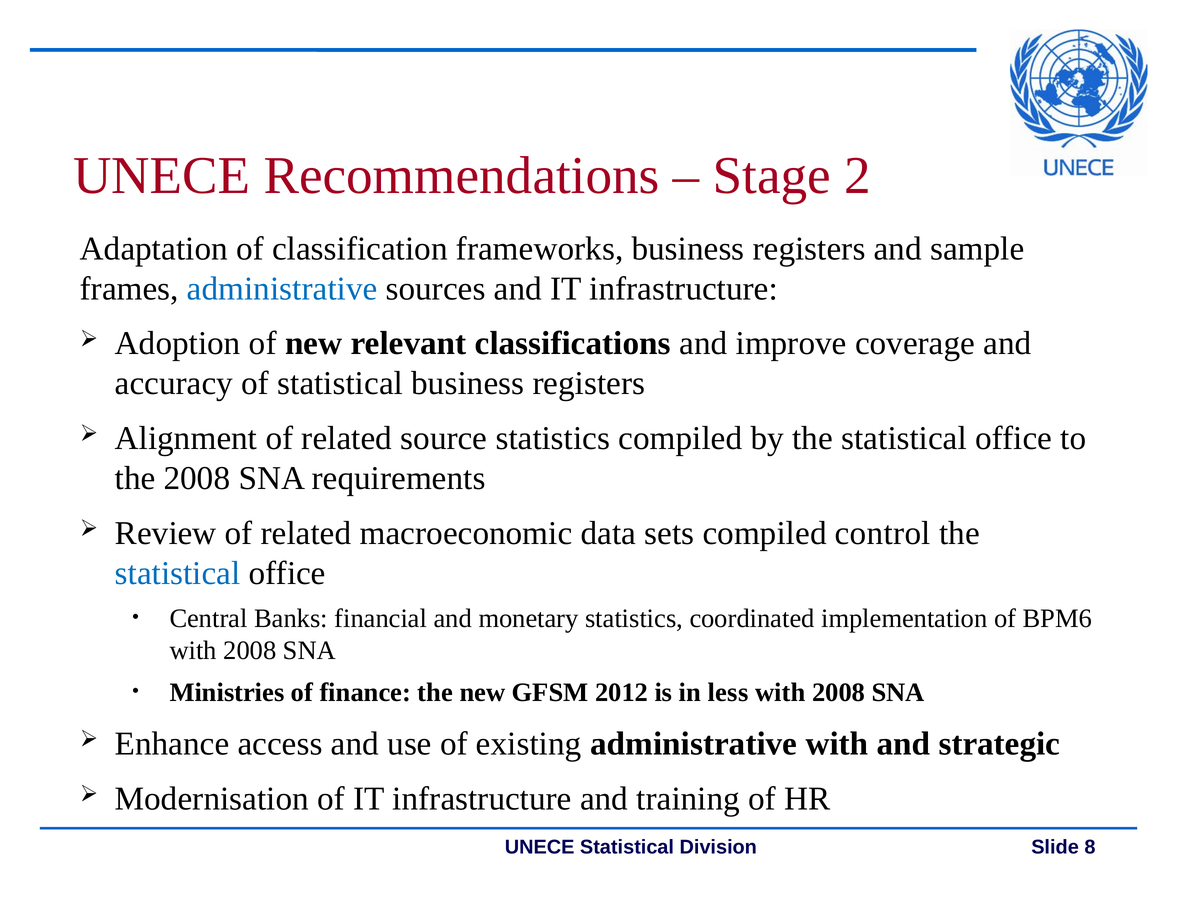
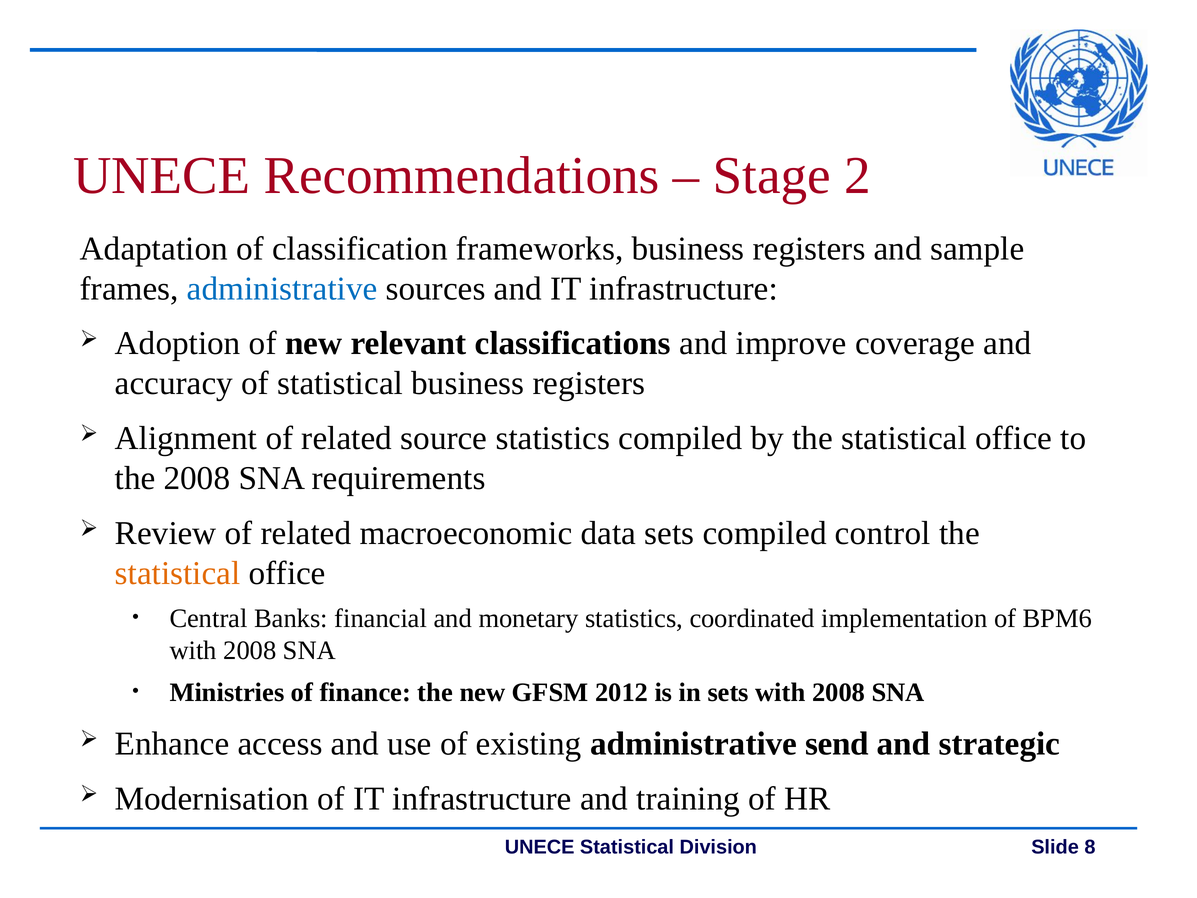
statistical at (178, 573) colour: blue -> orange
in less: less -> sets
administrative with: with -> send
